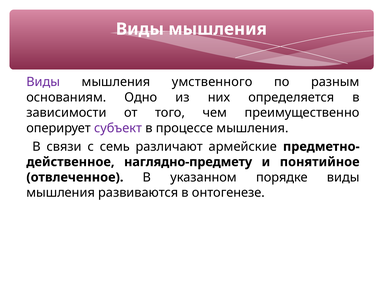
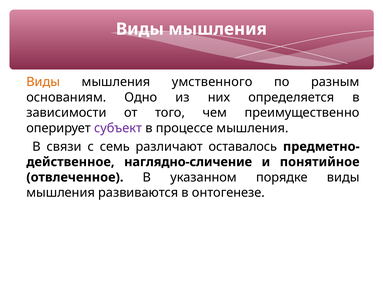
Виды at (43, 82) colour: purple -> orange
армейские: армейские -> оставалось
наглядно-предмету: наглядно-предмету -> наглядно-сличение
